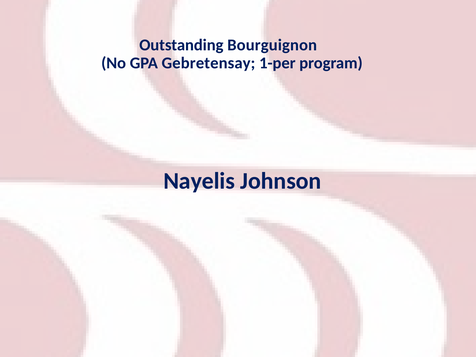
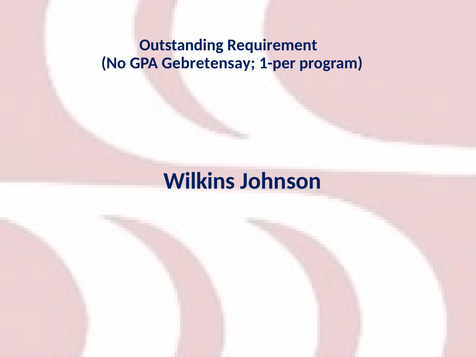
Bourguignon: Bourguignon -> Requirement
Nayelis: Nayelis -> Wilkins
